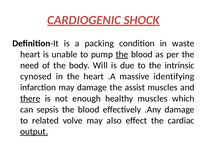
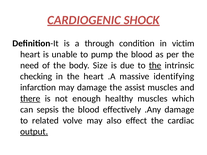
packing: packing -> through
waste: waste -> victim
the at (122, 54) underline: present -> none
Will: Will -> Size
the at (155, 66) underline: none -> present
cynosed: cynosed -> checking
